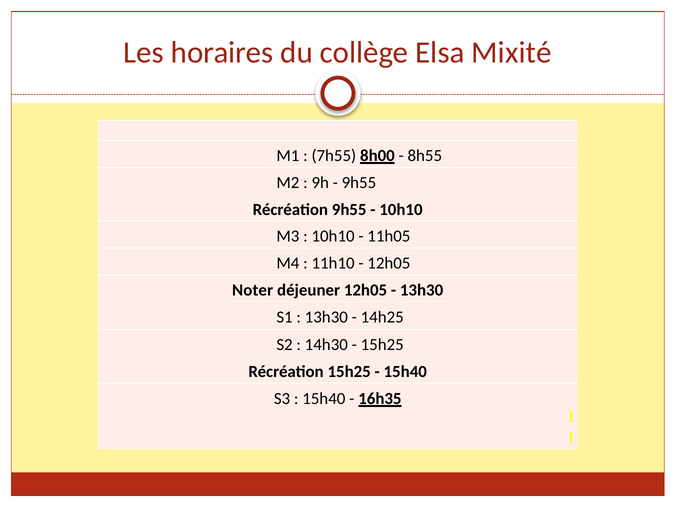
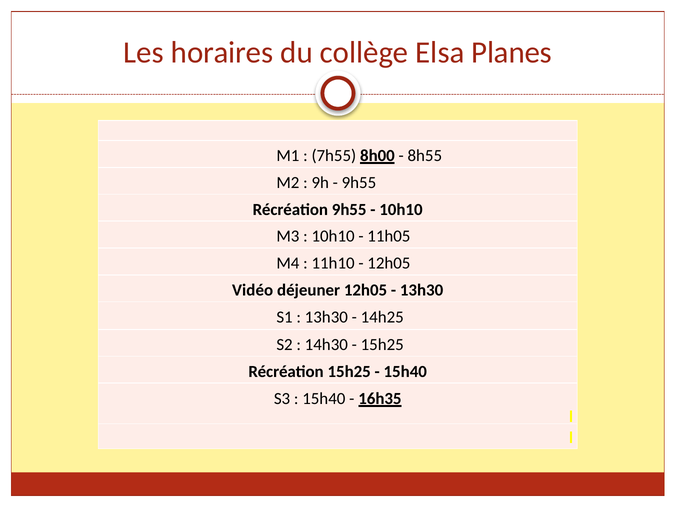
Mixité: Mixité -> Planes
Noter: Noter -> Vidéo
